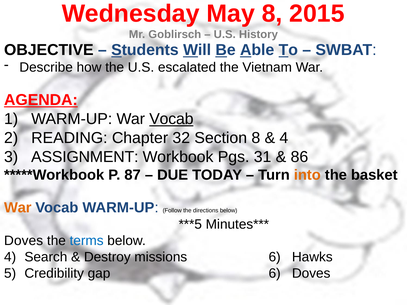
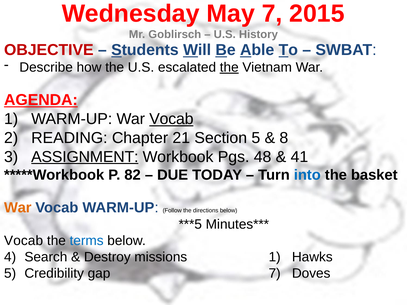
May 8: 8 -> 7
OBJECTIVE colour: black -> red
the at (229, 67) underline: none -> present
32: 32 -> 21
Section 8: 8 -> 5
4 at (284, 138): 4 -> 8
ASSIGNMENT underline: none -> present
31: 31 -> 48
86: 86 -> 41
87: 87 -> 82
into colour: orange -> blue
Doves at (24, 241): Doves -> Vocab
missions 6: 6 -> 1
gap 6: 6 -> 7
